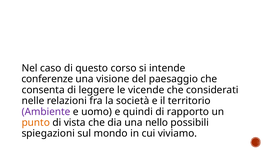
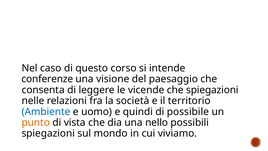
che considerati: considerati -> spiegazioni
Ambiente colour: purple -> blue
rapporto: rapporto -> possibile
